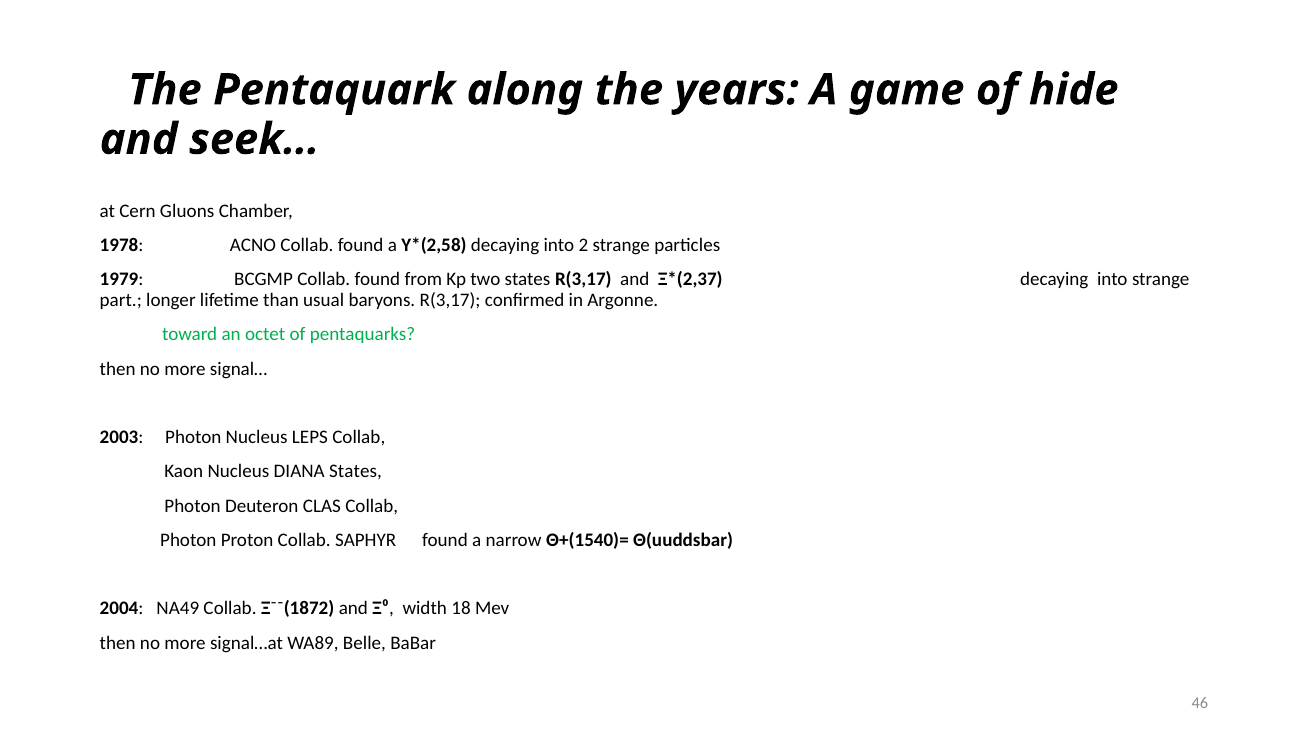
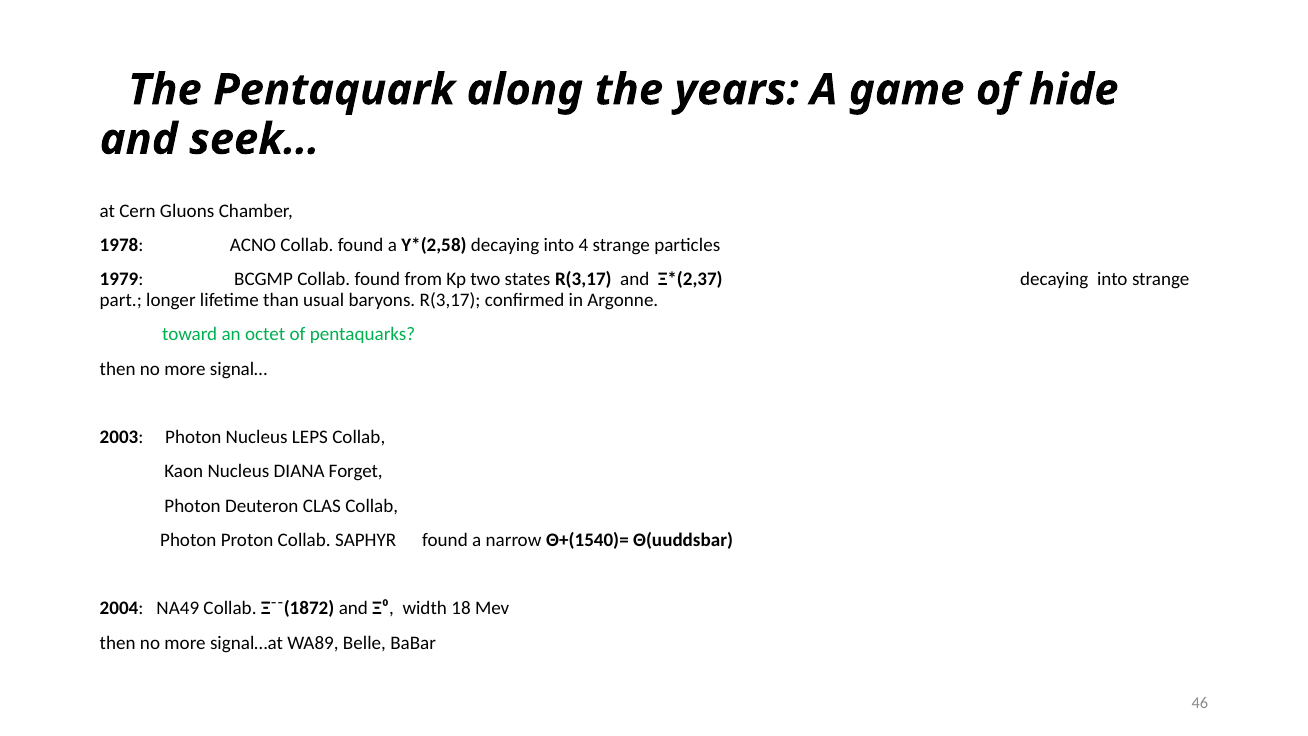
2: 2 -> 4
DIANA States: States -> Forget
